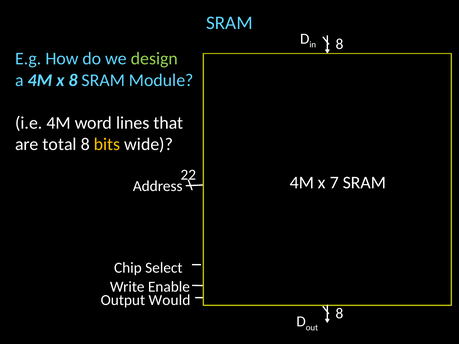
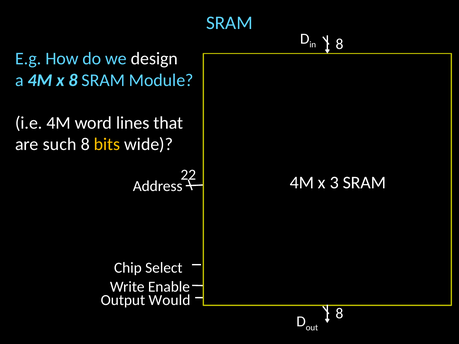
design colour: light green -> white
total: total -> such
7: 7 -> 3
